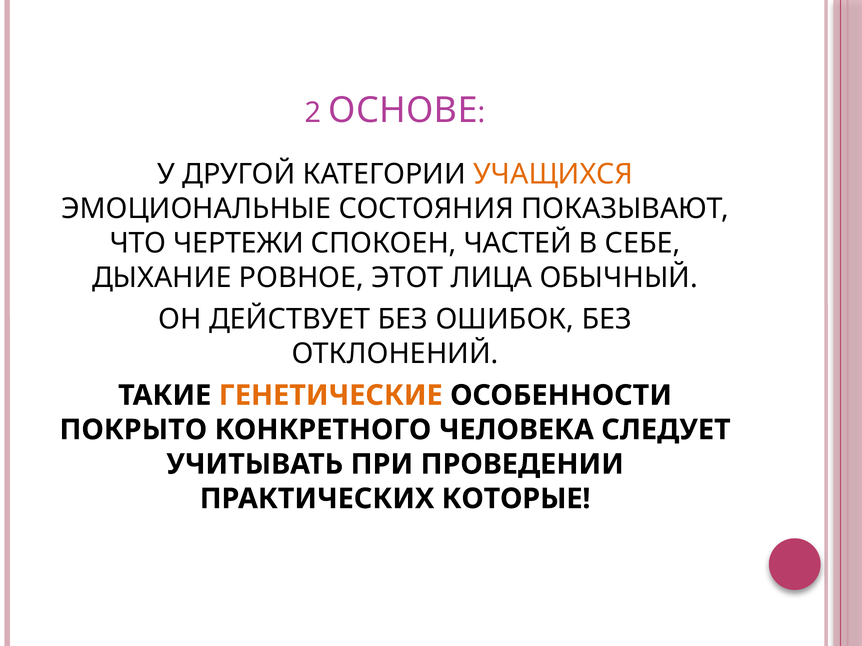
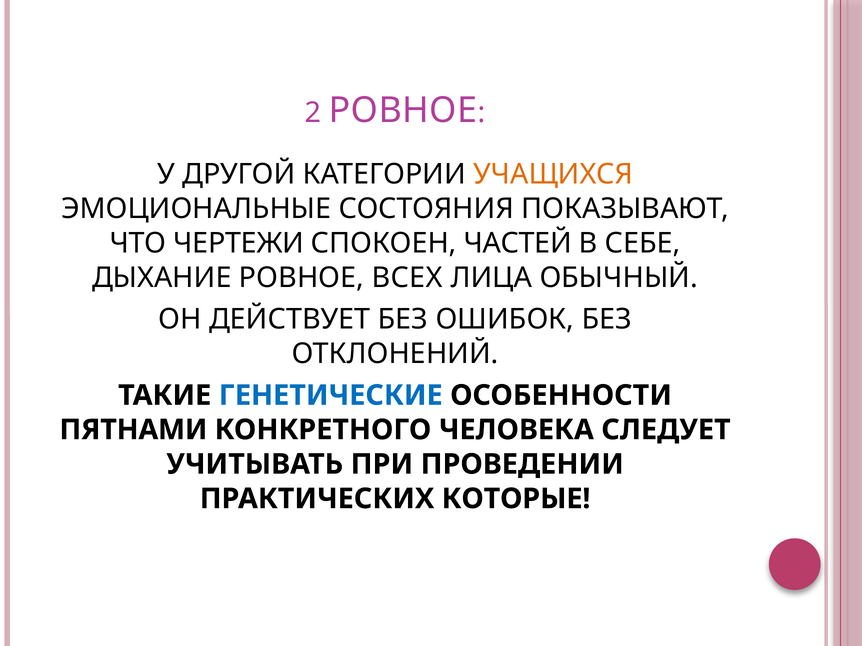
2 ОСНОВЕ: ОСНОВЕ -> РОВНОЕ
ЭТОТ: ЭТОТ -> ВСЕХ
ГЕНЕТИЧЕСКИЕ colour: orange -> blue
ПОКРЫТО: ПОКРЫТО -> ПЯТНАМИ
